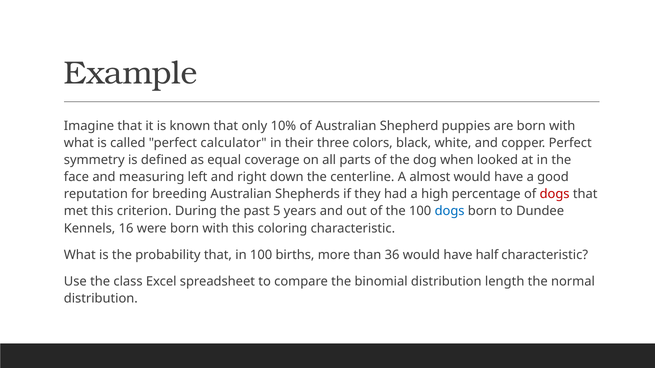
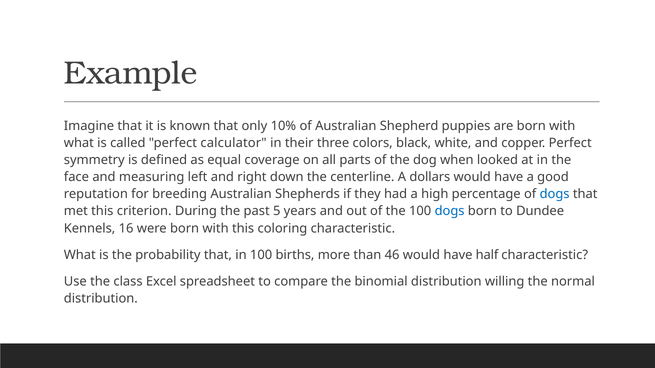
almost: almost -> dollars
dogs at (555, 194) colour: red -> blue
36: 36 -> 46
length: length -> willing
